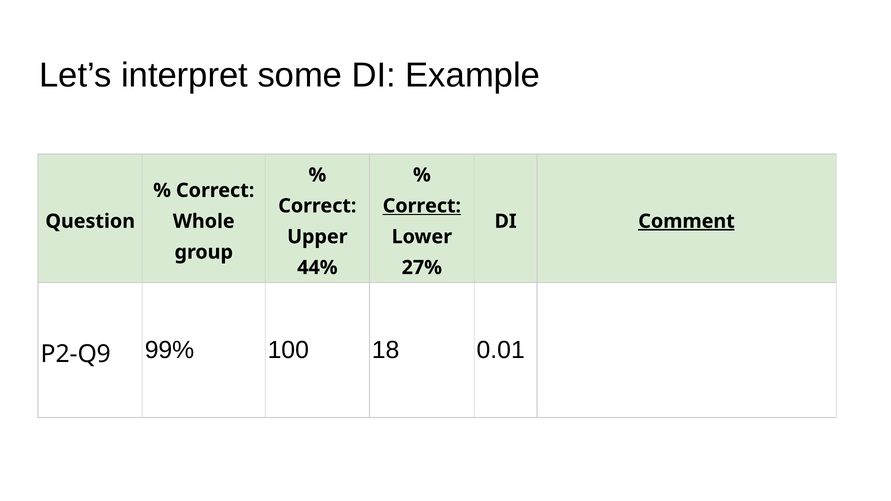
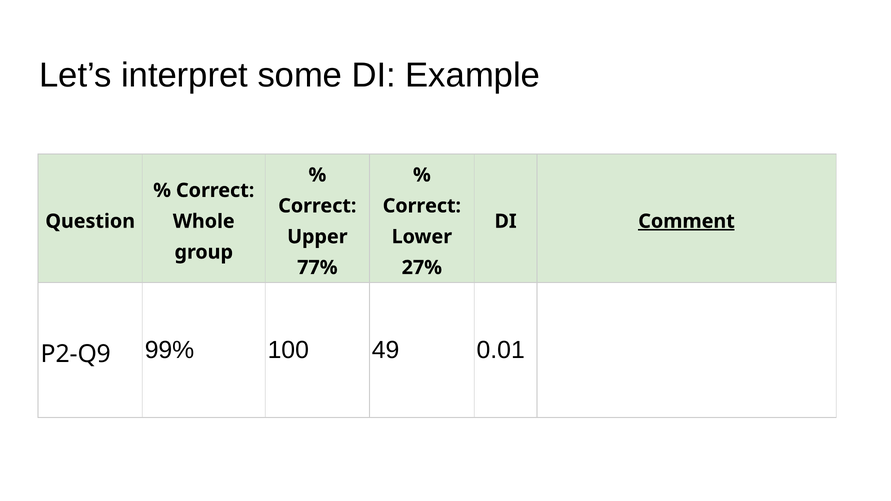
Correct at (422, 206) underline: present -> none
44%: 44% -> 77%
18: 18 -> 49
